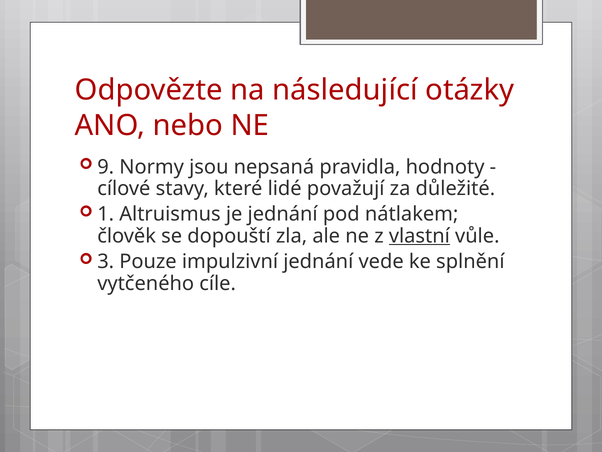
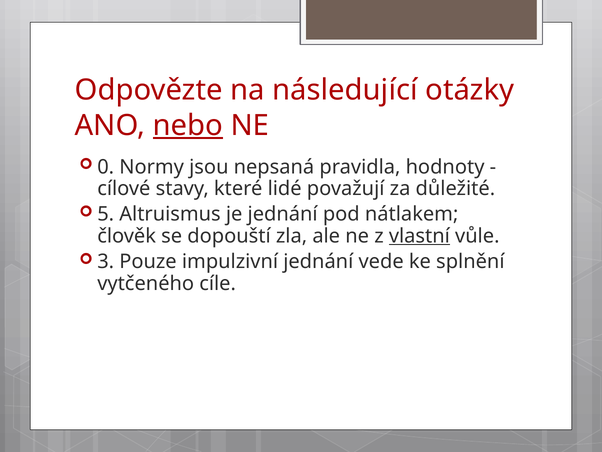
nebo underline: none -> present
9: 9 -> 0
1: 1 -> 5
